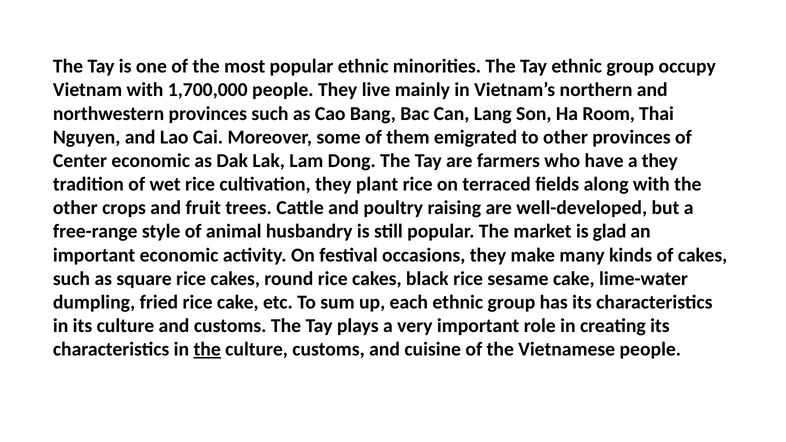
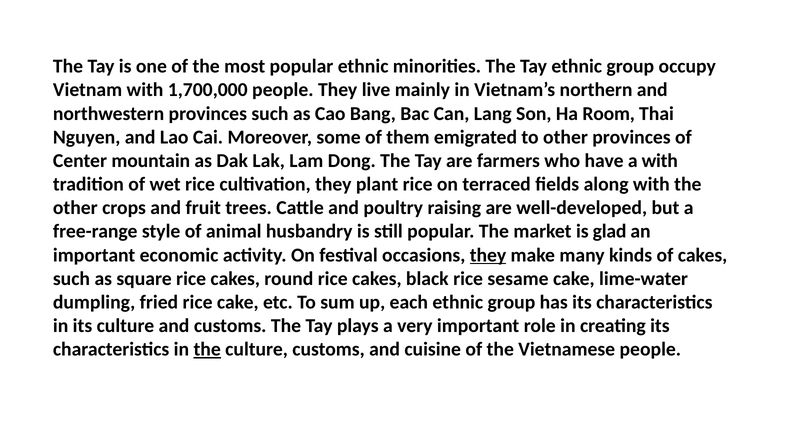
Center economic: economic -> mountain
a they: they -> with
they at (488, 255) underline: none -> present
